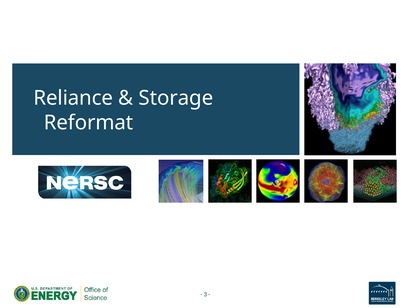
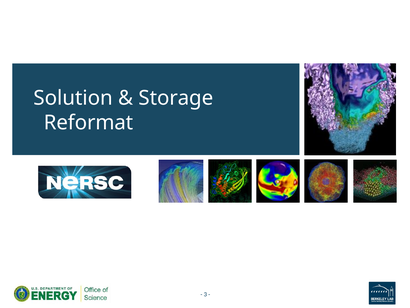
Reliance: Reliance -> Solution
